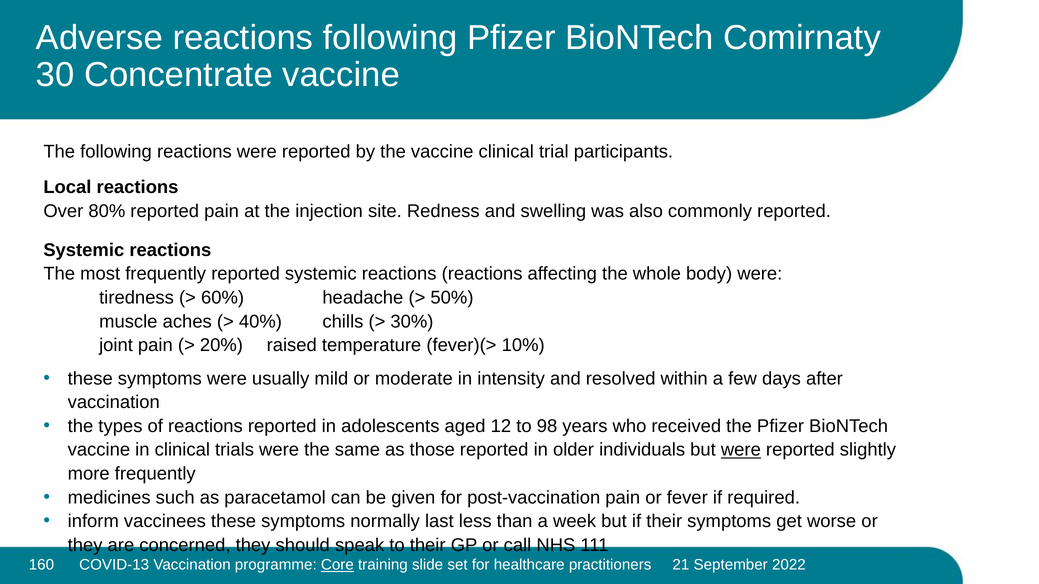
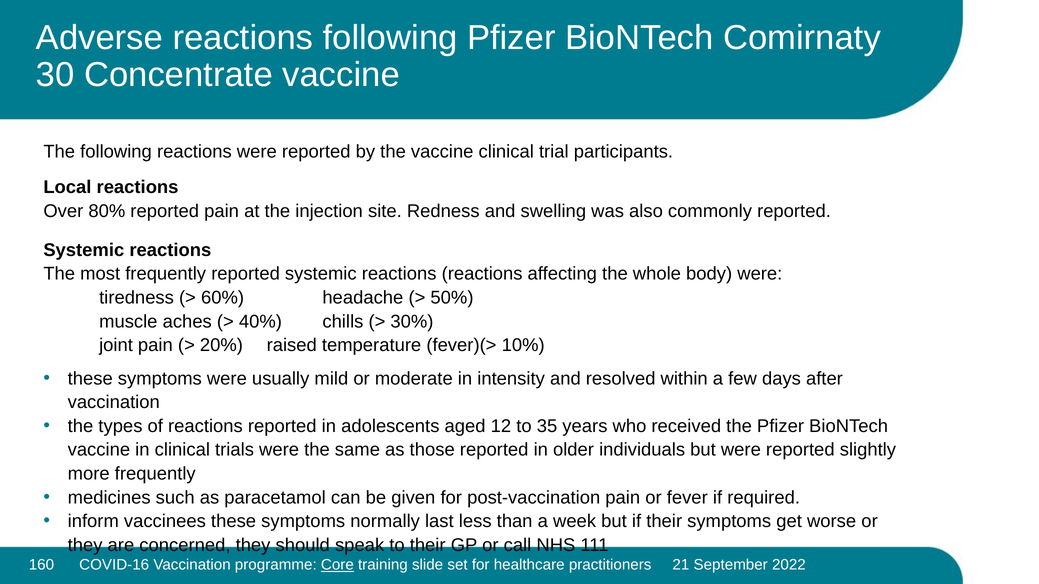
98: 98 -> 35
were at (741, 450) underline: present -> none
COVID-13: COVID-13 -> COVID-16
